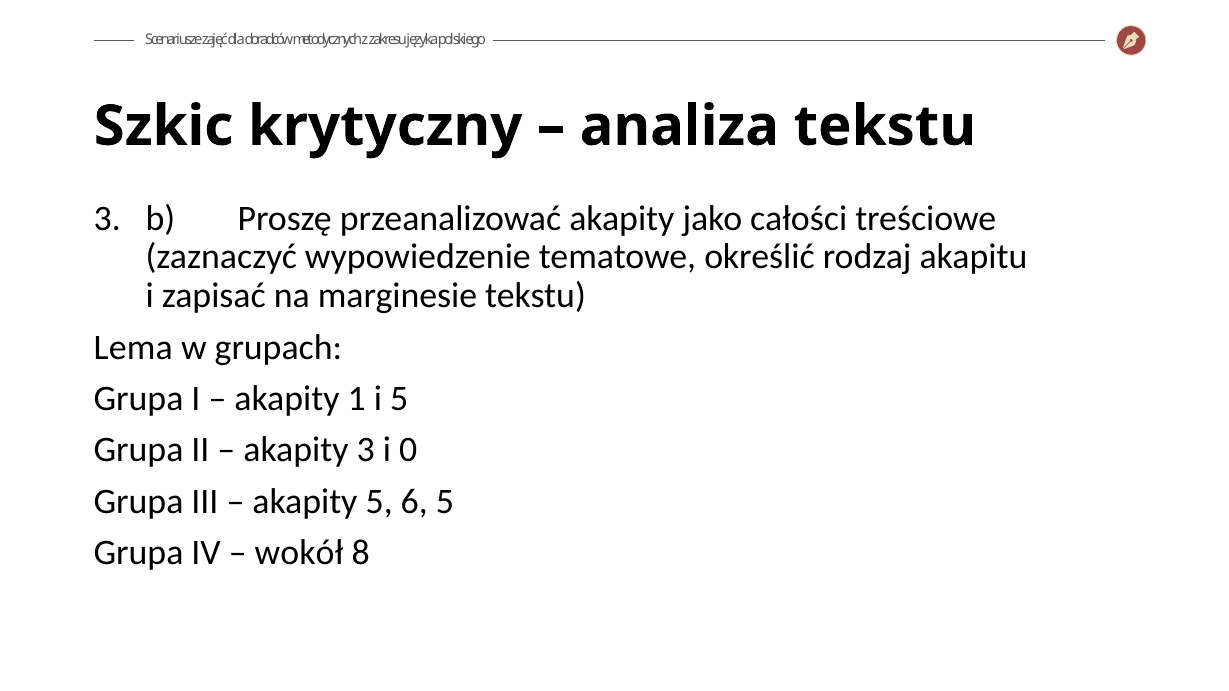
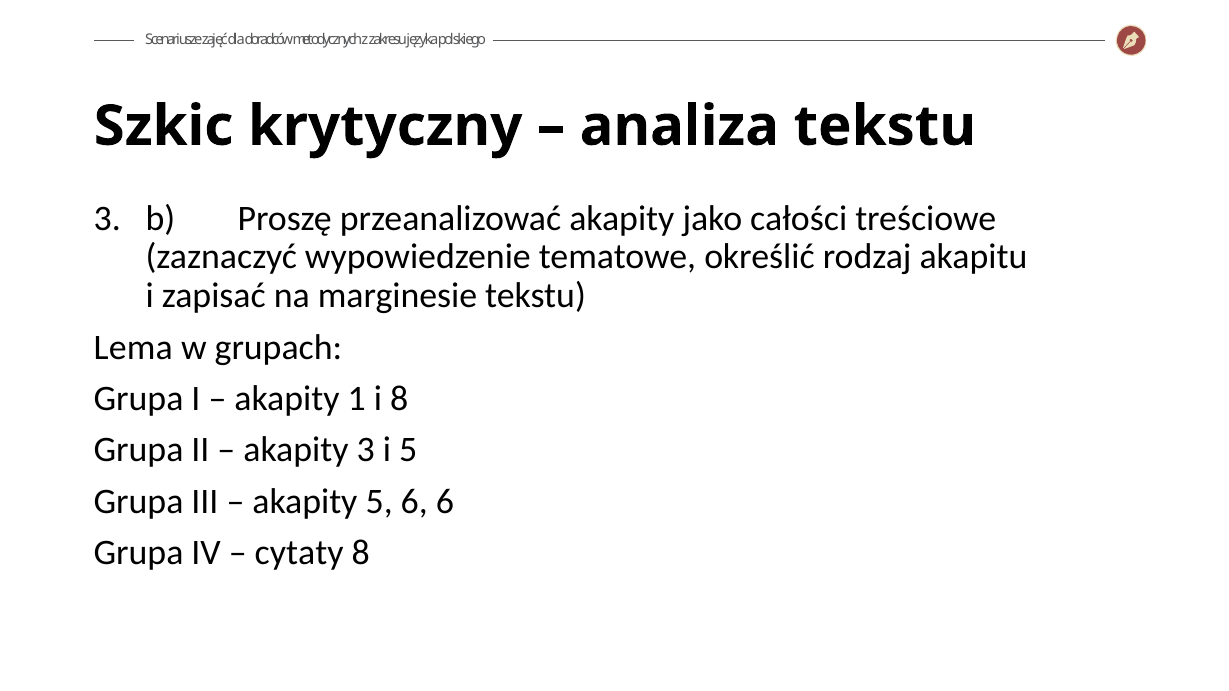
i 5: 5 -> 8
i 0: 0 -> 5
6 5: 5 -> 6
wokół: wokół -> cytaty
